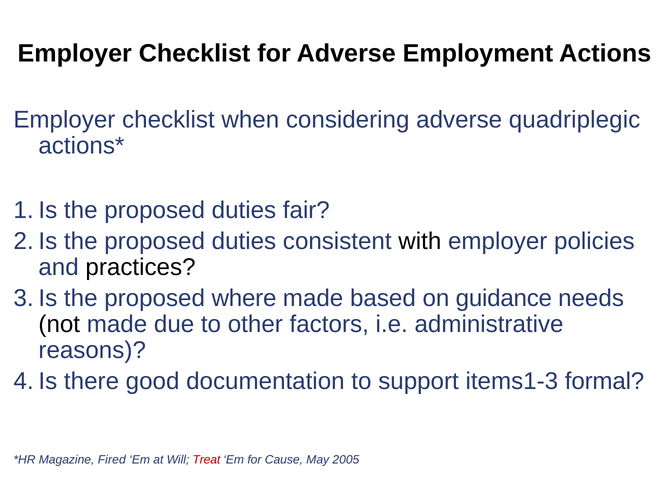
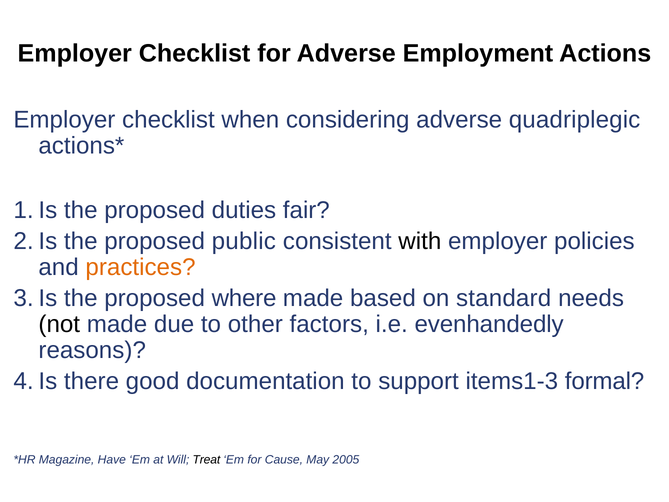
duties at (244, 241): duties -> public
practices colour: black -> orange
guidance: guidance -> standard
administrative: administrative -> evenhandedly
Fired: Fired -> Have
Treat colour: red -> black
